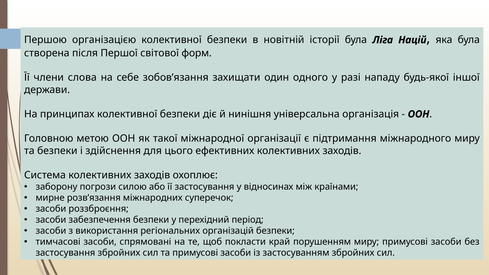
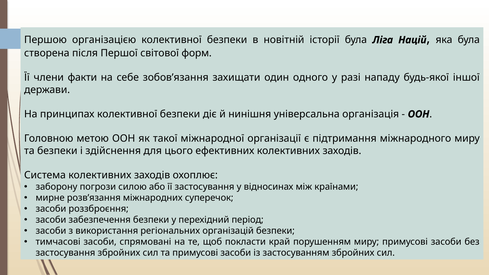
слова: слова -> факти
